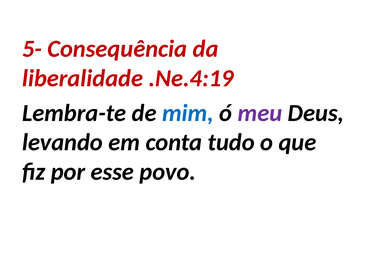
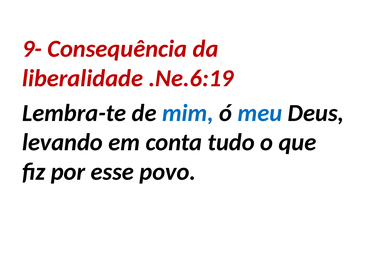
5-: 5- -> 9-
.Ne.4:19: .Ne.4:19 -> .Ne.6:19
meu colour: purple -> blue
